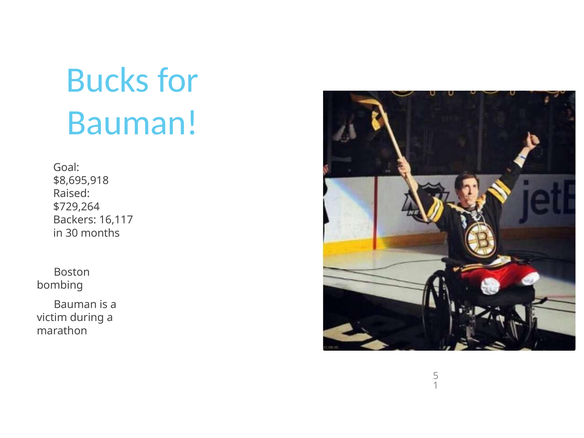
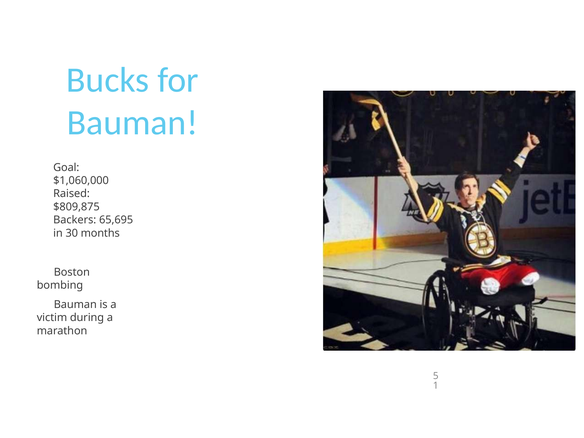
$8,695,918: $8,695,918 -> $1,060,000
$729,264: $729,264 -> $809,875
16,117: 16,117 -> 65,695
